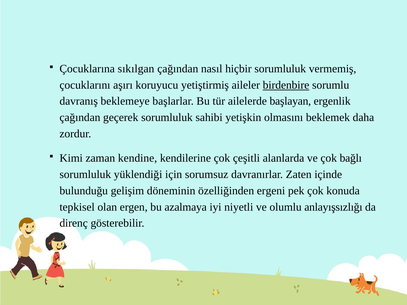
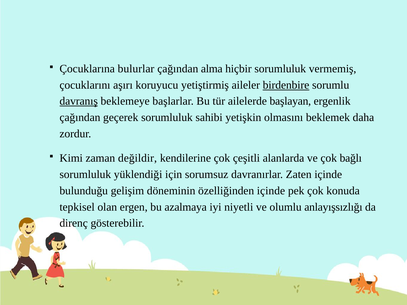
sıkılgan: sıkılgan -> bulurlar
nasıl: nasıl -> alma
davranış underline: none -> present
kendine: kendine -> değildir
özelliğinden ergeni: ergeni -> içinde
